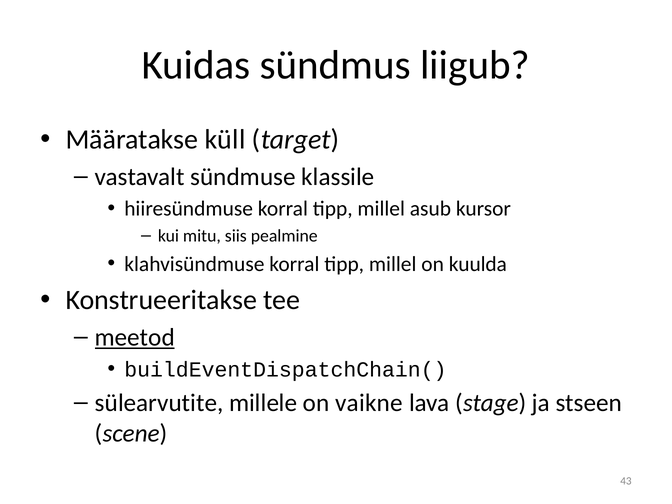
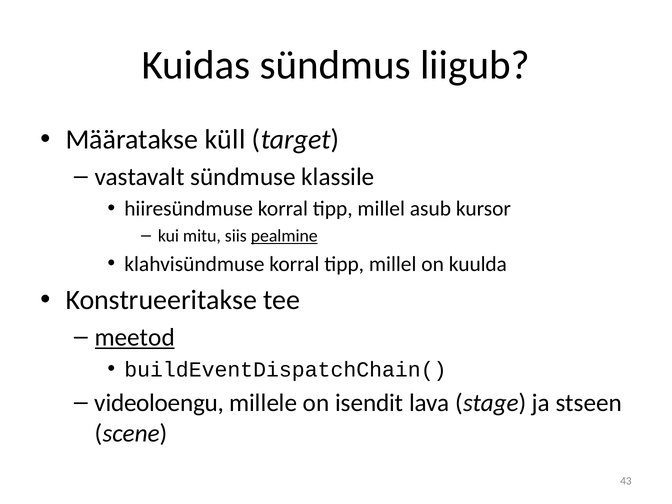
pealmine underline: none -> present
sülearvutite: sülearvutite -> videoloengu
vaikne: vaikne -> isendit
